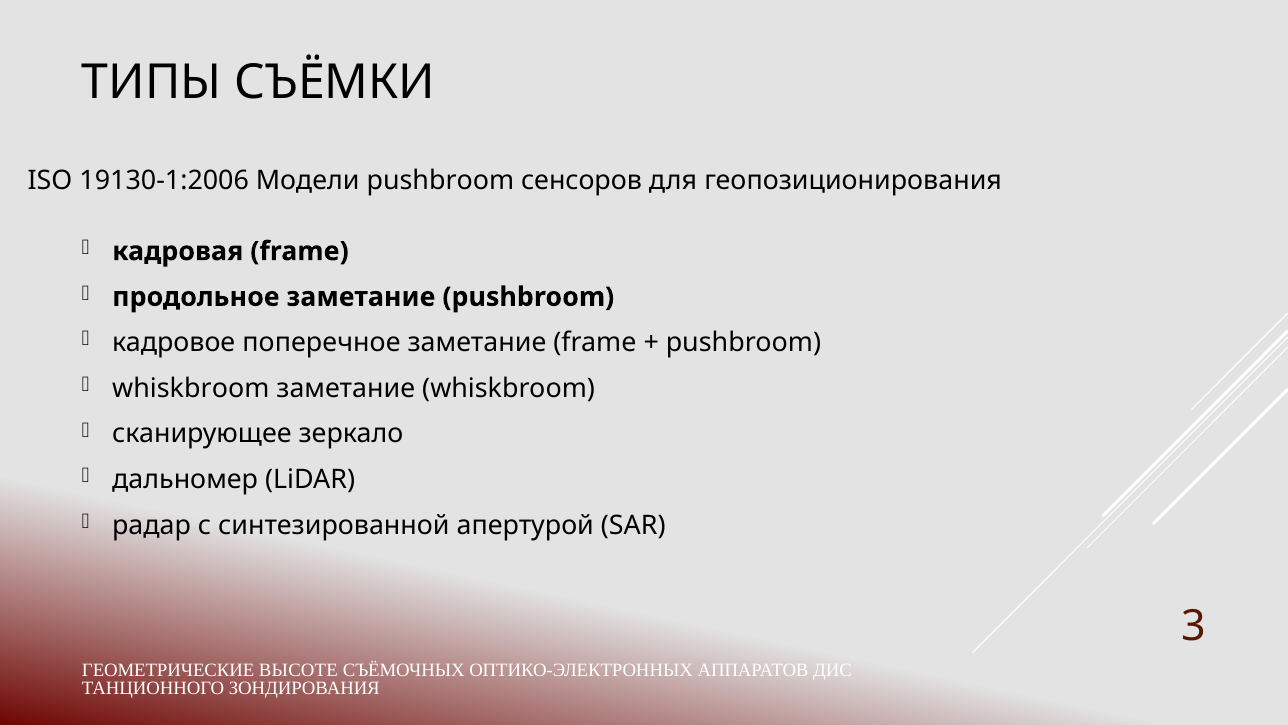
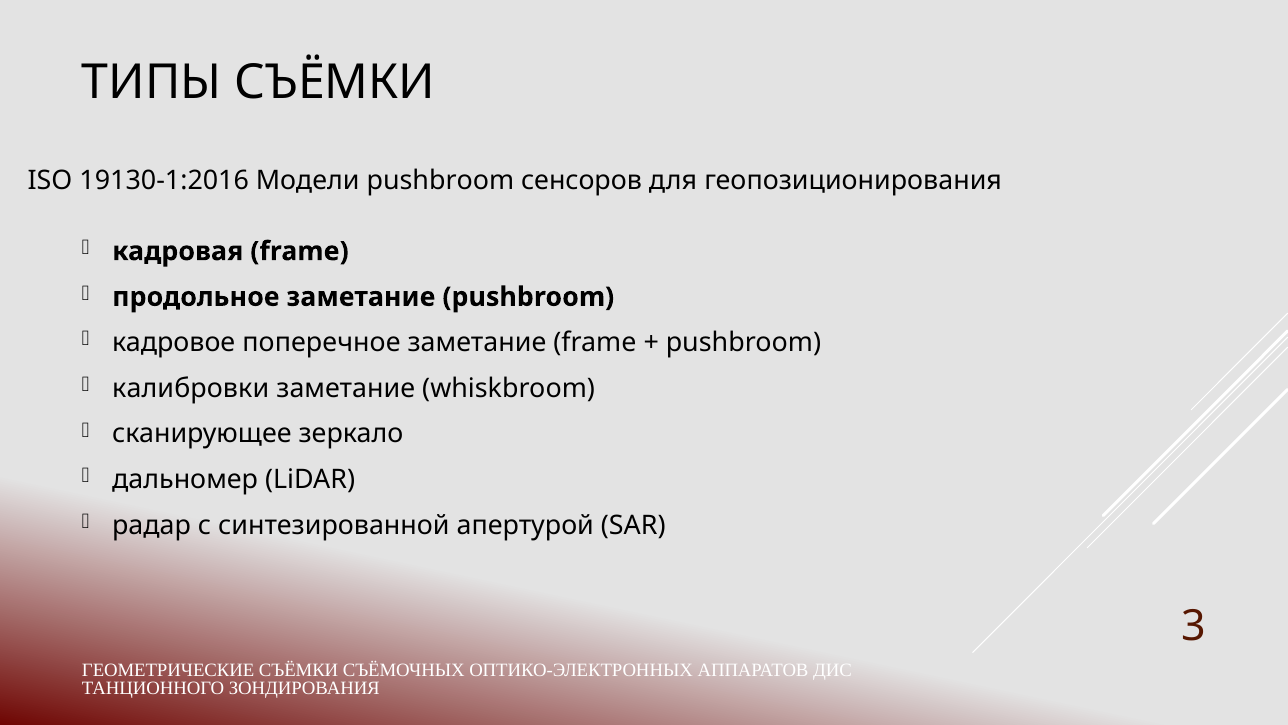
19130-1:2006: 19130-1:2006 -> 19130-1:2016
whiskbroom at (191, 388): whiskbroom -> калибровки
ГЕОМЕТРИЧЕСКИЕ ВЫСОТЕ: ВЫСОТЕ -> СЪЁМКИ
